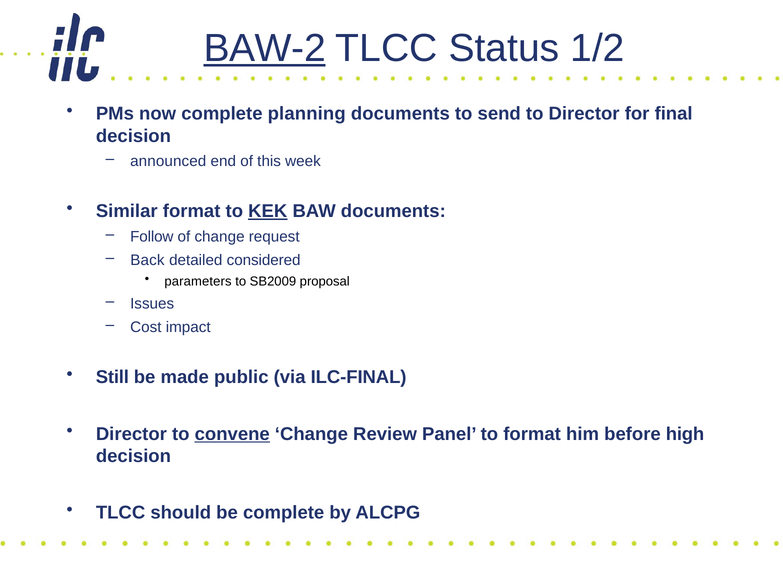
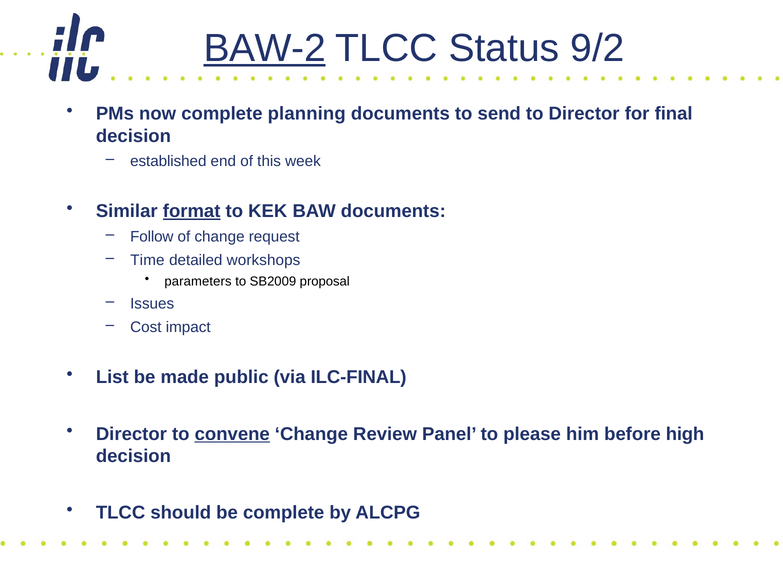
1/2: 1/2 -> 9/2
announced: announced -> established
format at (192, 211) underline: none -> present
KEK underline: present -> none
Back: Back -> Time
considered: considered -> workshops
Still: Still -> List
to format: format -> please
